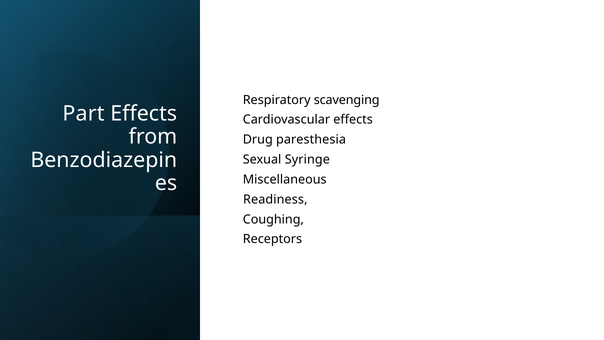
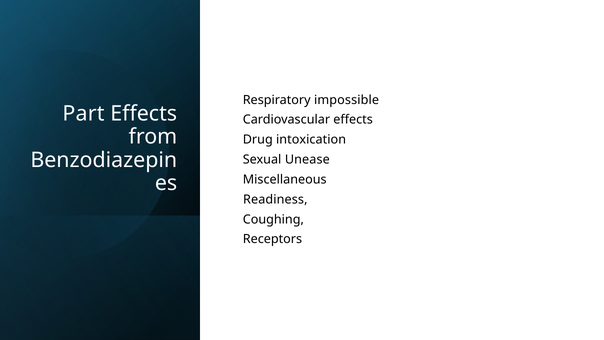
scavenging: scavenging -> impossible
paresthesia: paresthesia -> intoxication
Syringe: Syringe -> Unease
